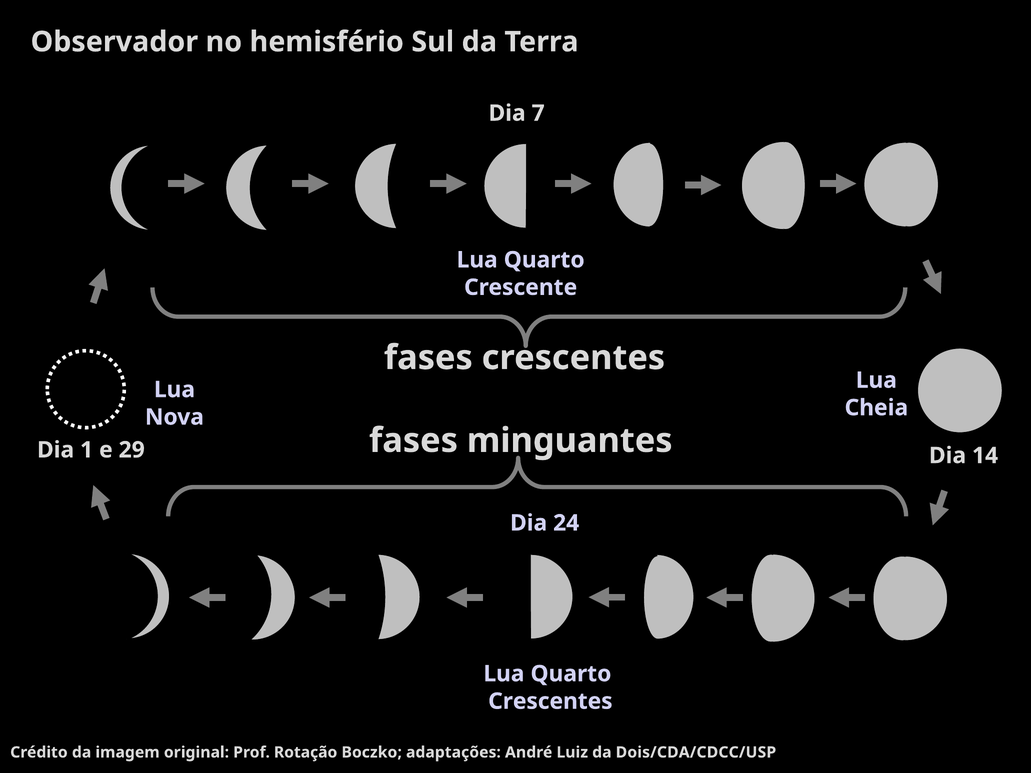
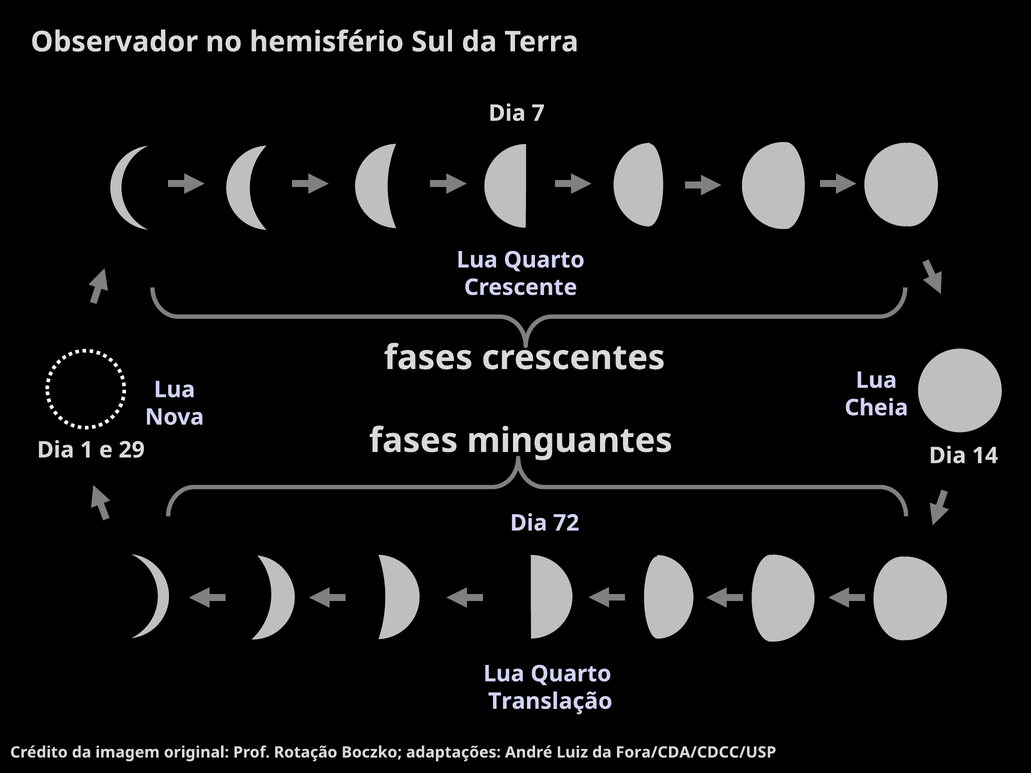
24: 24 -> 72
Crescentes at (550, 701): Crescentes -> Translação
Dois/CDA/CDCC/USP: Dois/CDA/CDCC/USP -> Fora/CDA/CDCC/USP
